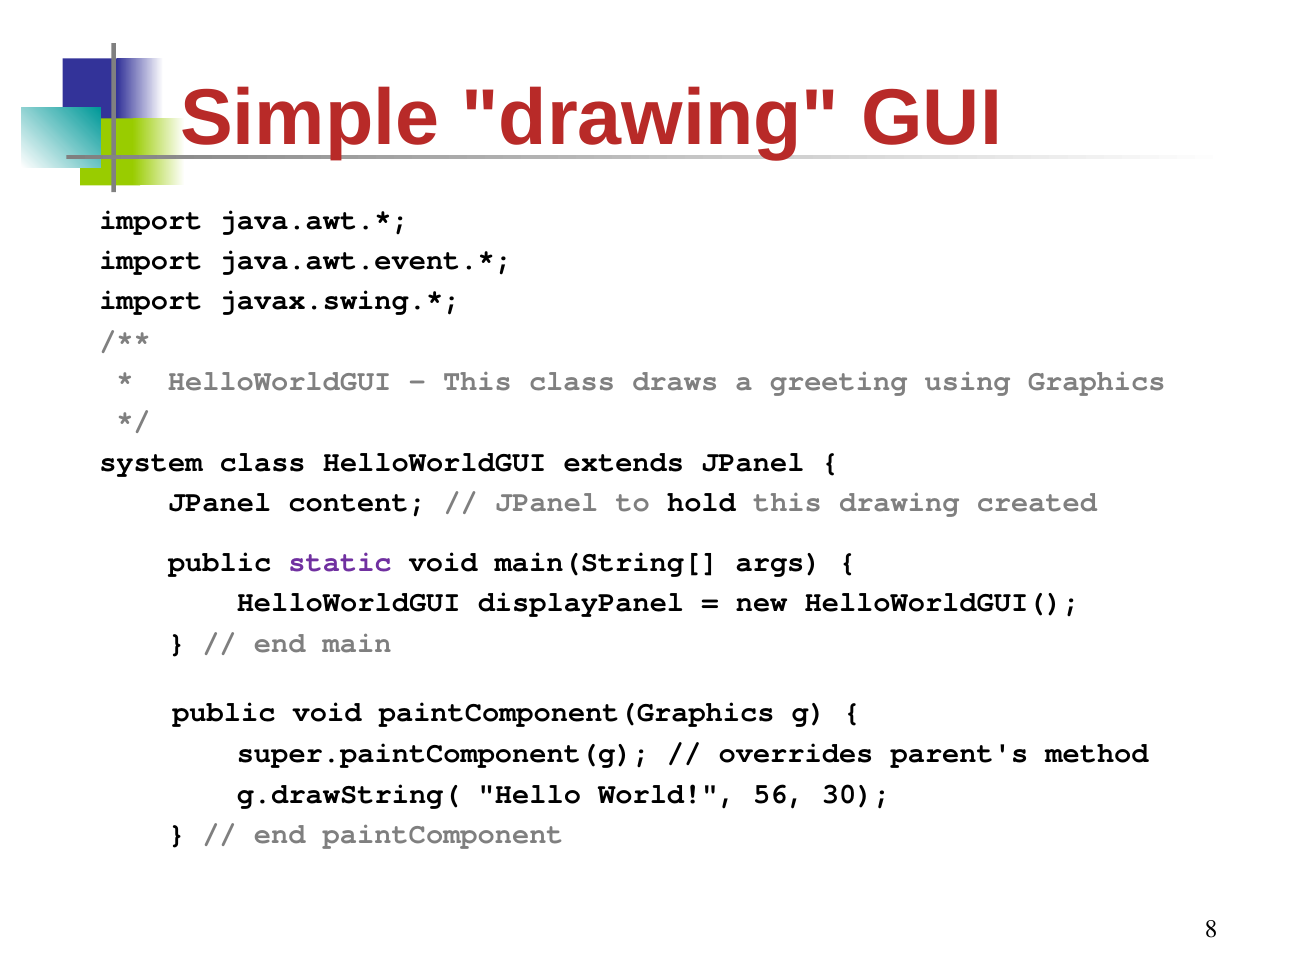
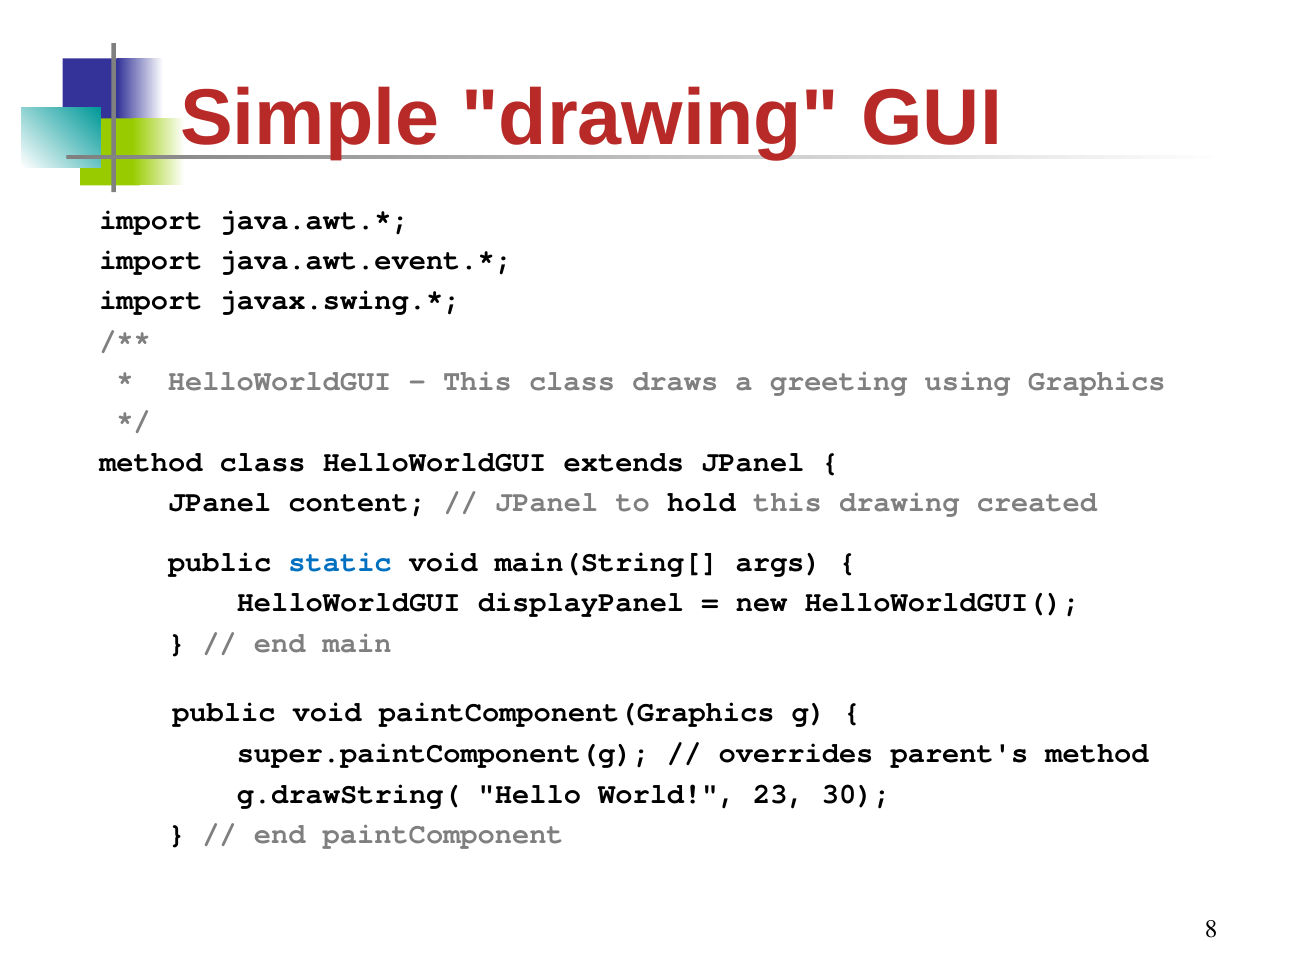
system at (151, 462): system -> method
static colour: purple -> blue
56: 56 -> 23
